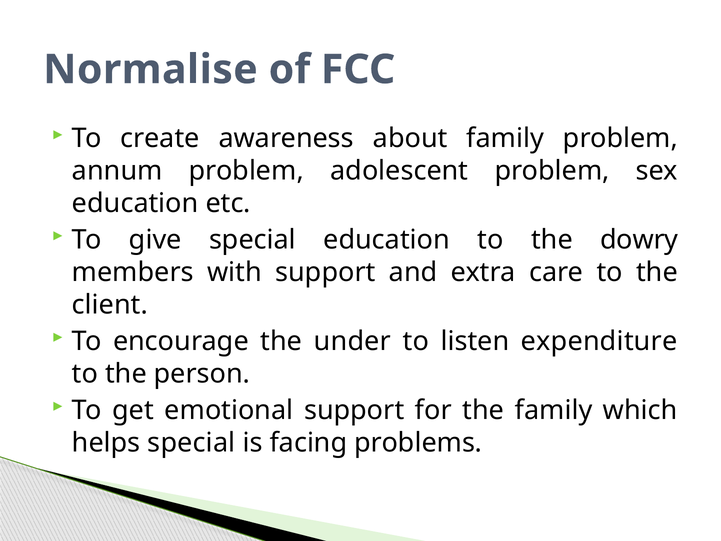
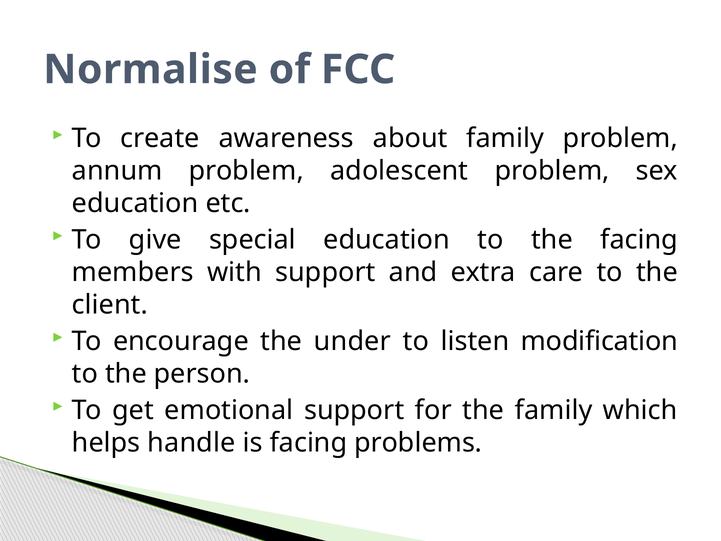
the dowry: dowry -> facing
expenditure: expenditure -> modification
helps special: special -> handle
